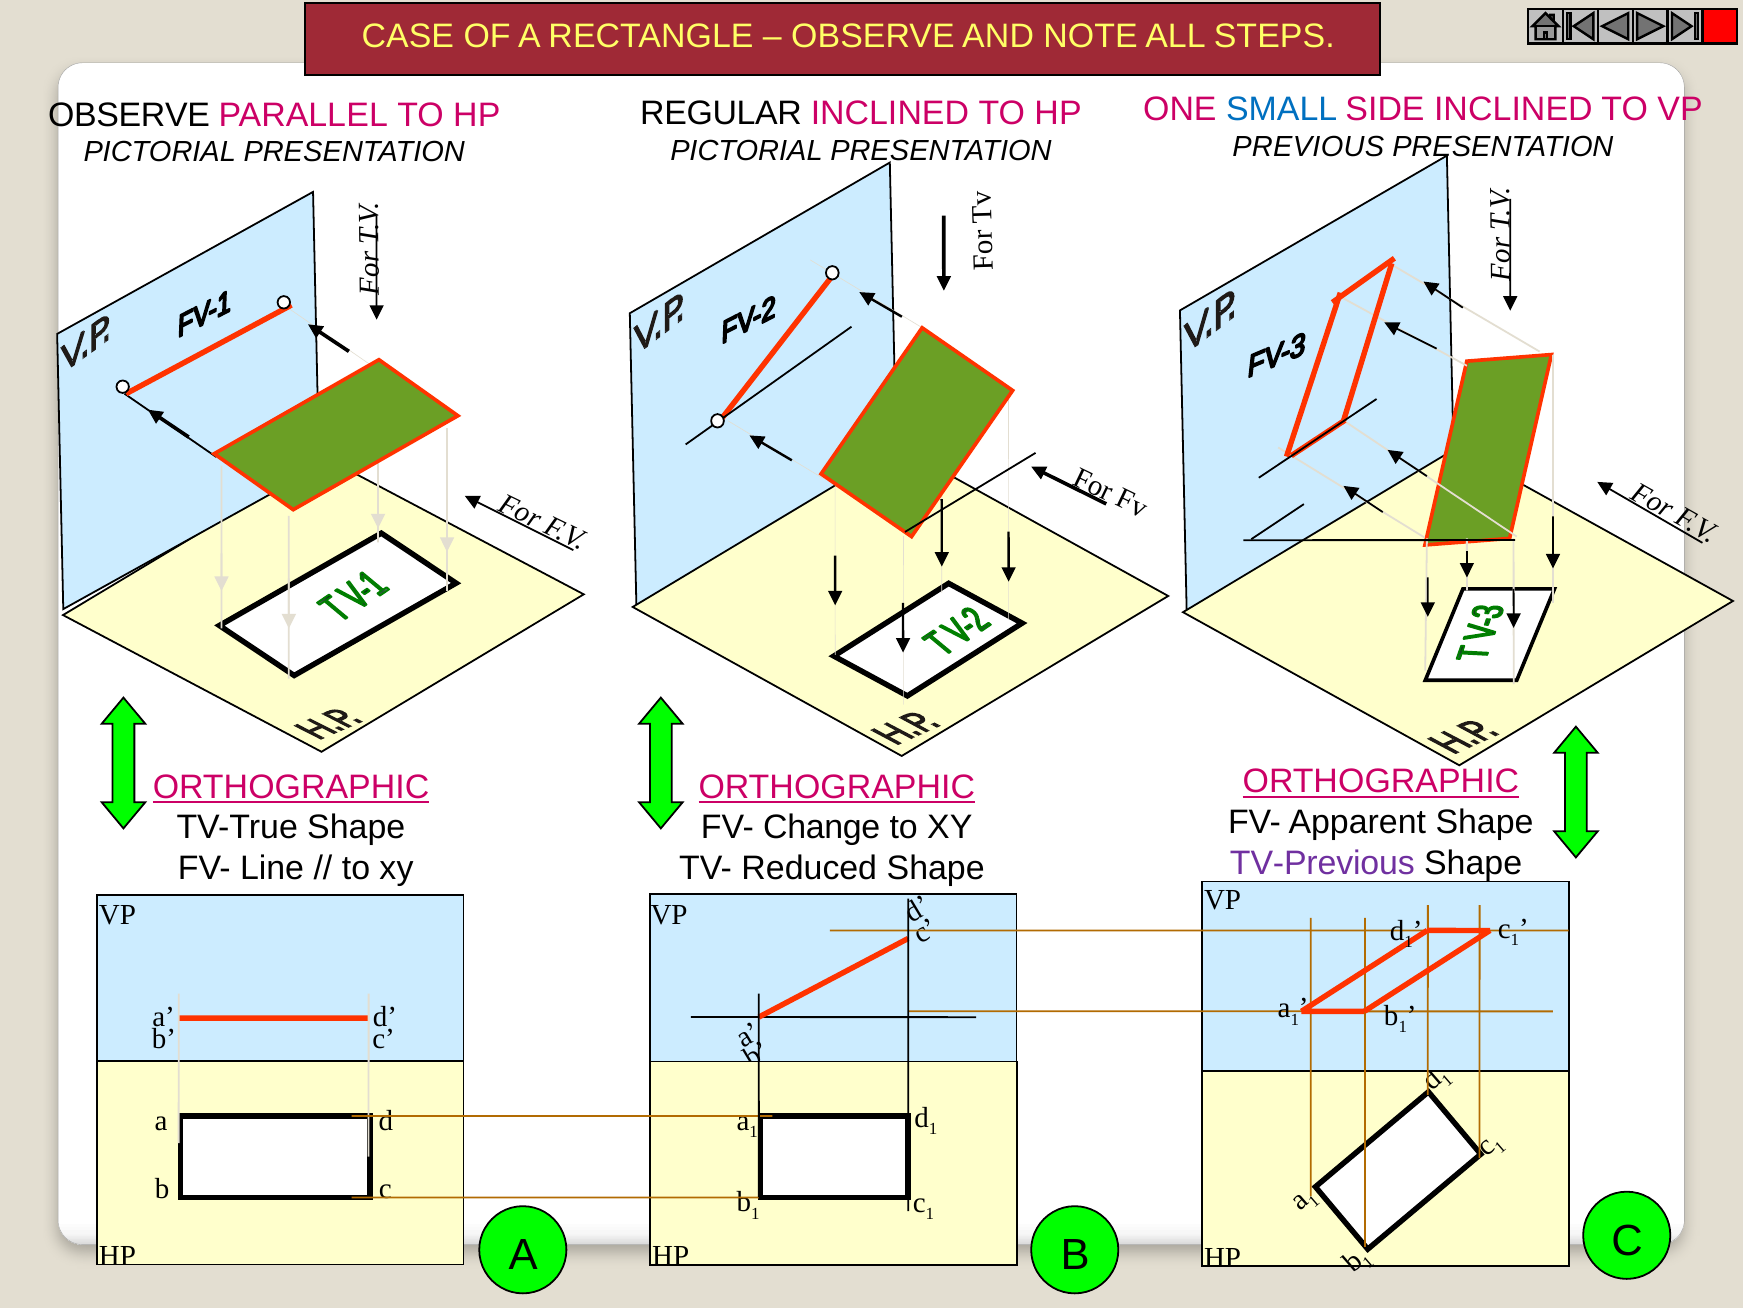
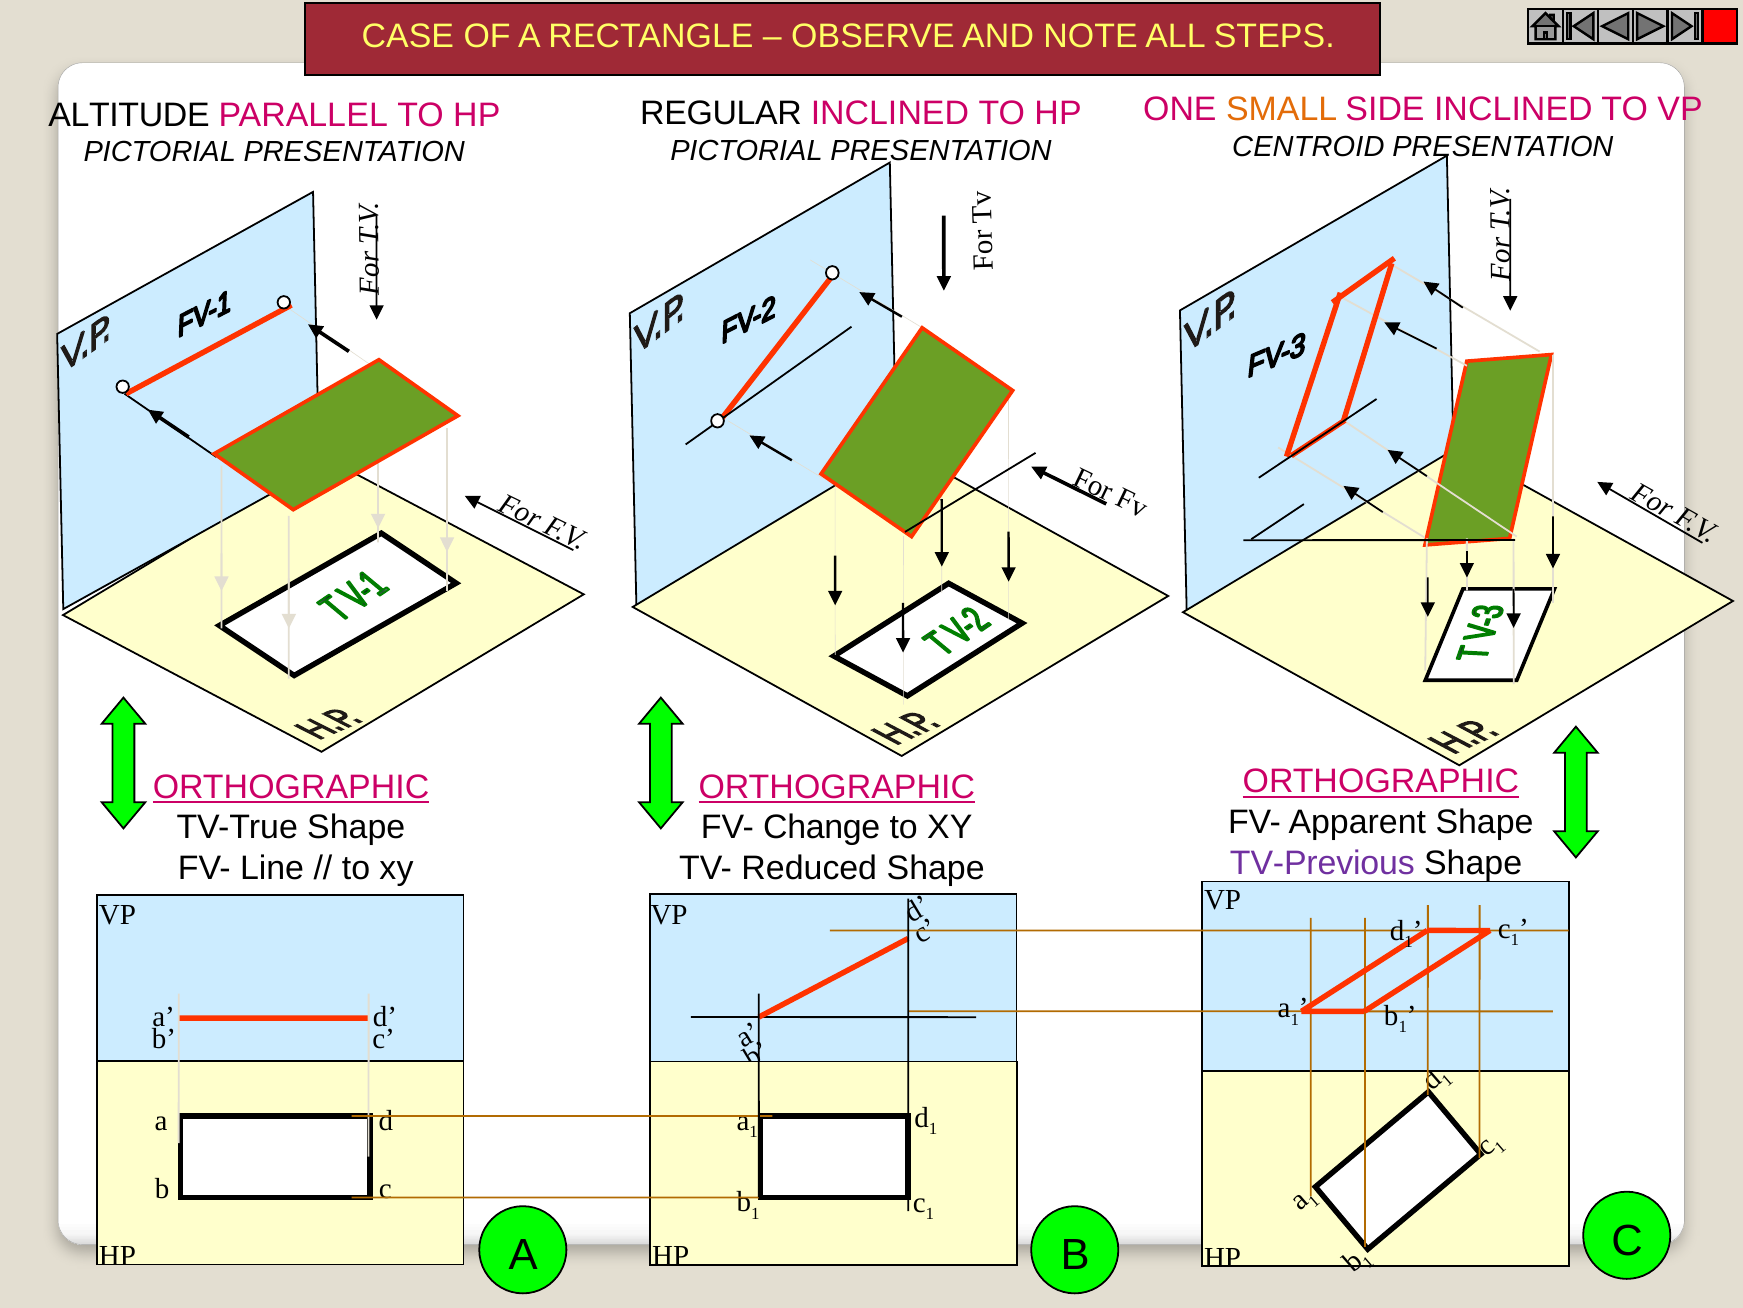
SMALL colour: blue -> orange
OBSERVE at (129, 115): OBSERVE -> ALTITUDE
PREVIOUS: PREVIOUS -> CENTROID
